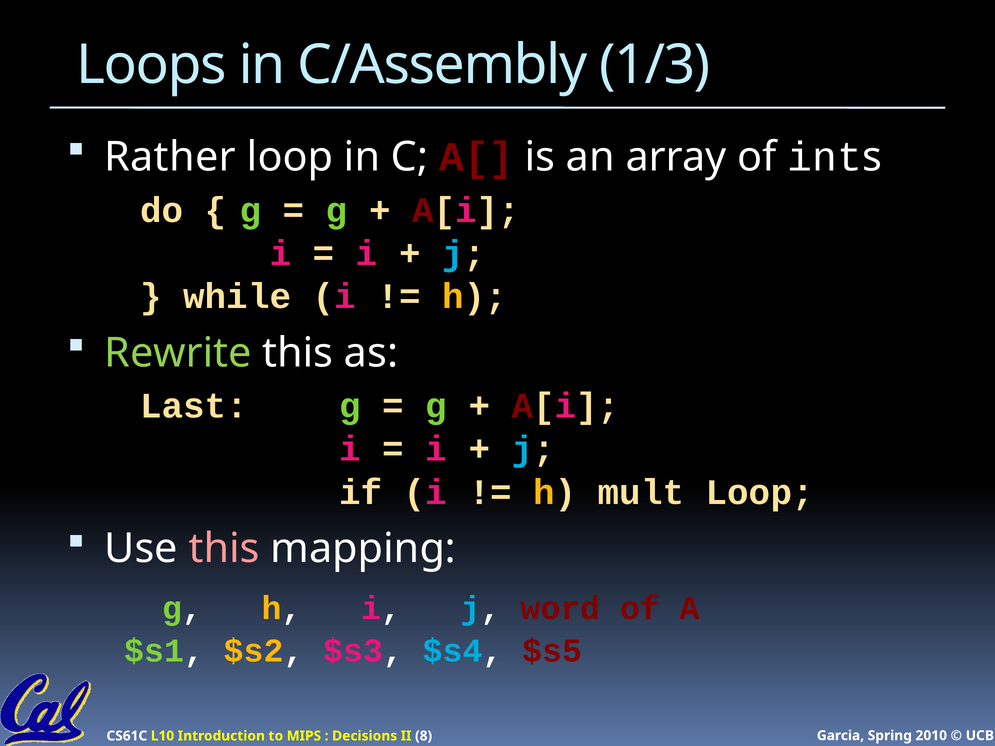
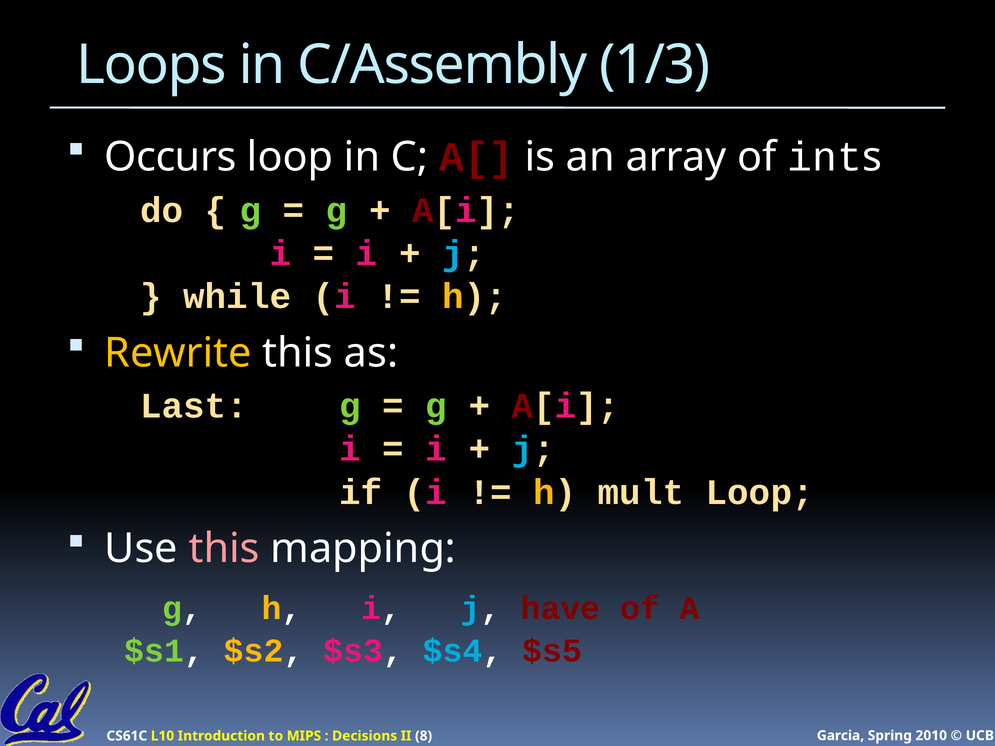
Rather: Rather -> Occurs
Rewrite colour: light green -> yellow
word: word -> have
